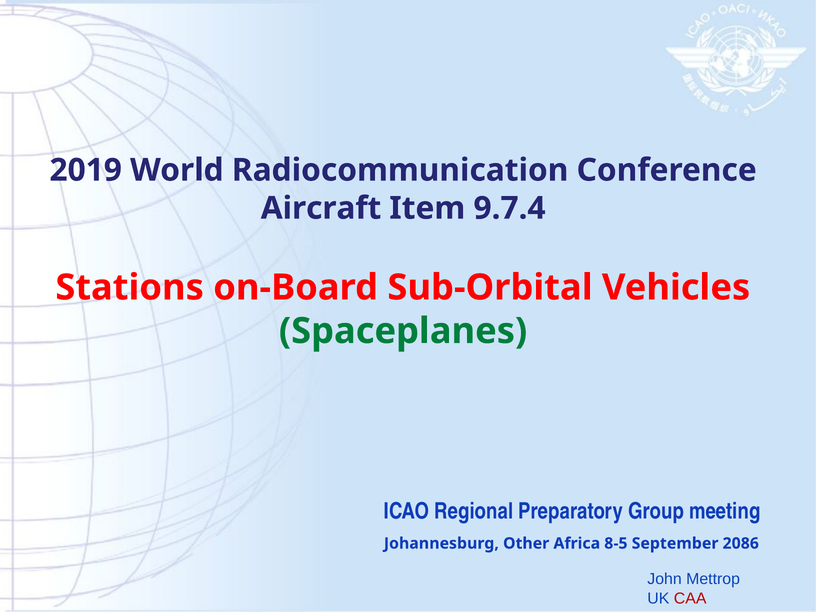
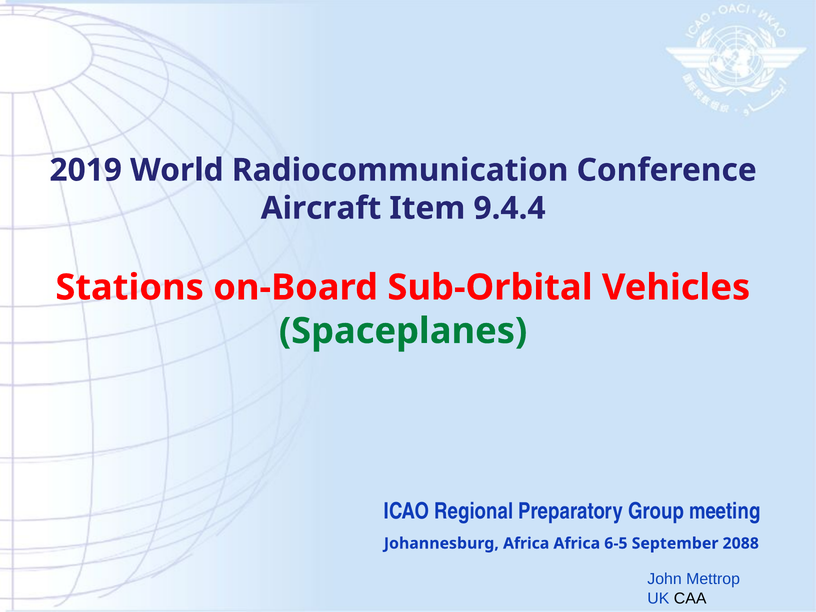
9.7.4: 9.7.4 -> 9.4.4
Johannesburg Other: Other -> Africa
8-5: 8-5 -> 6-5
2086: 2086 -> 2088
CAA colour: red -> black
